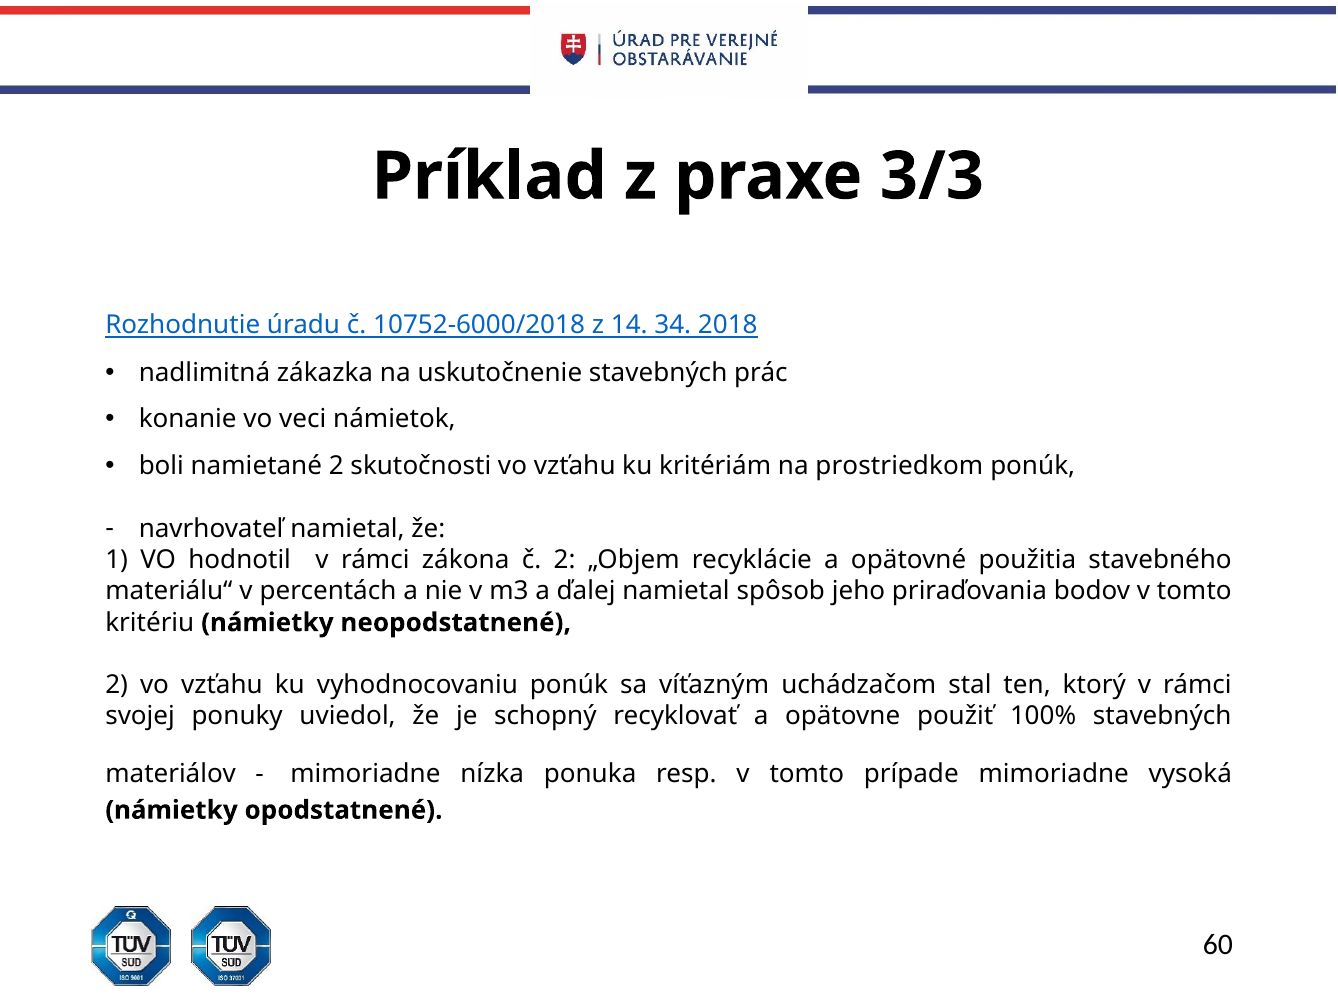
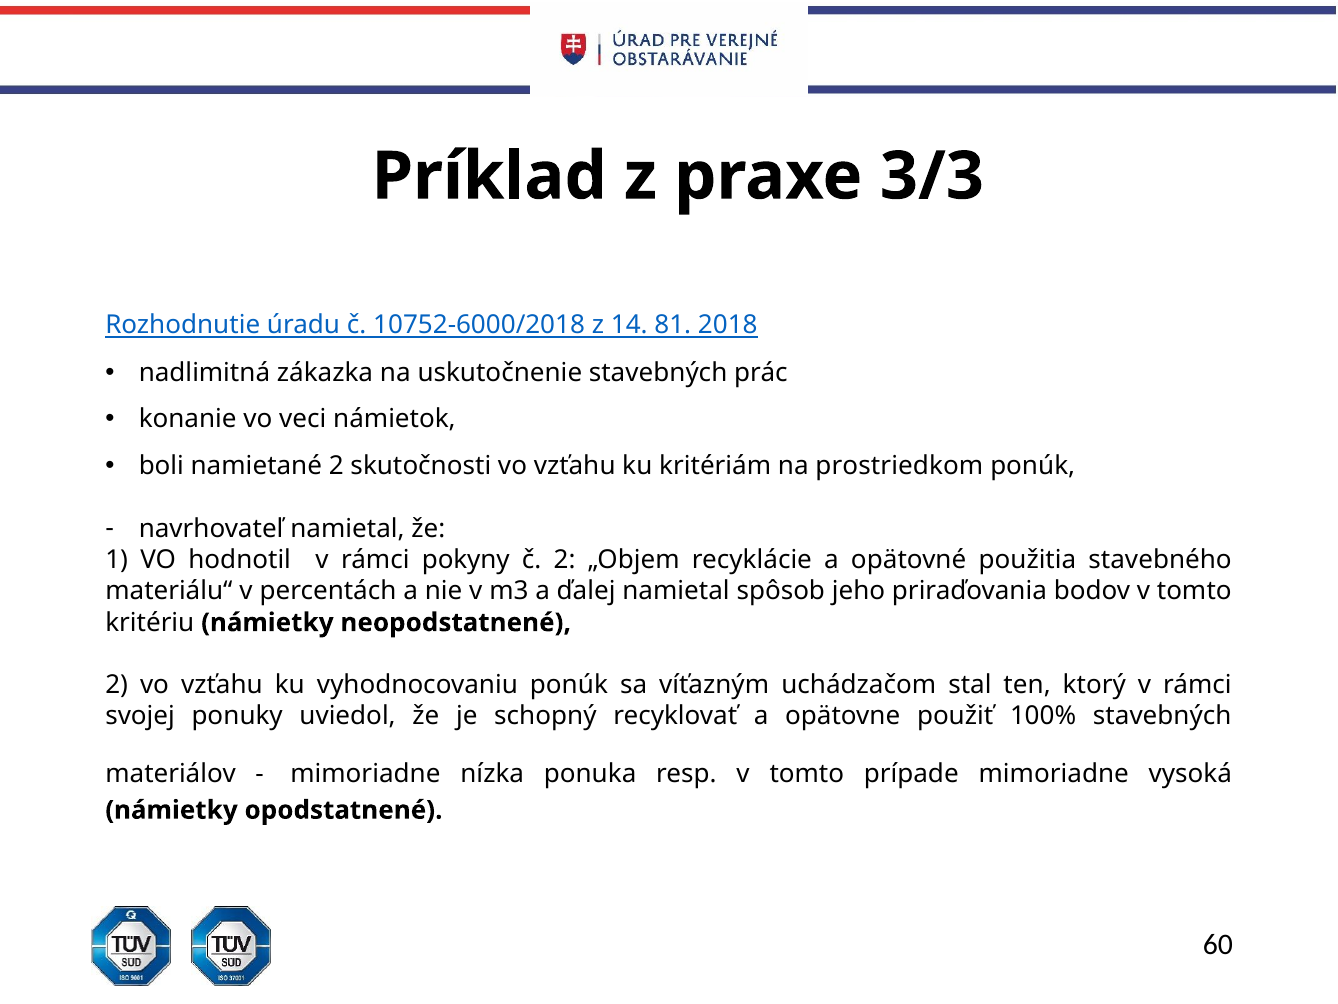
34: 34 -> 81
zákona: zákona -> pokyny
